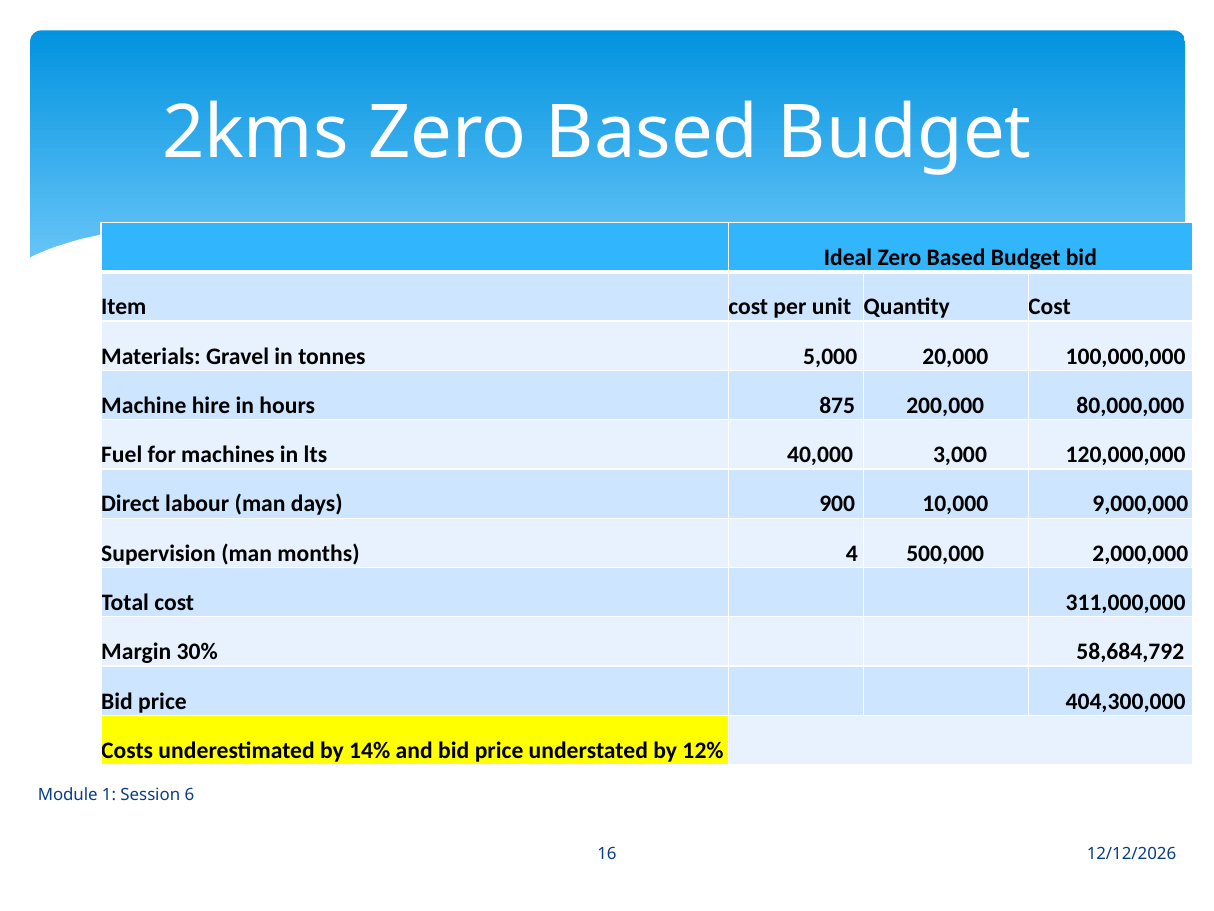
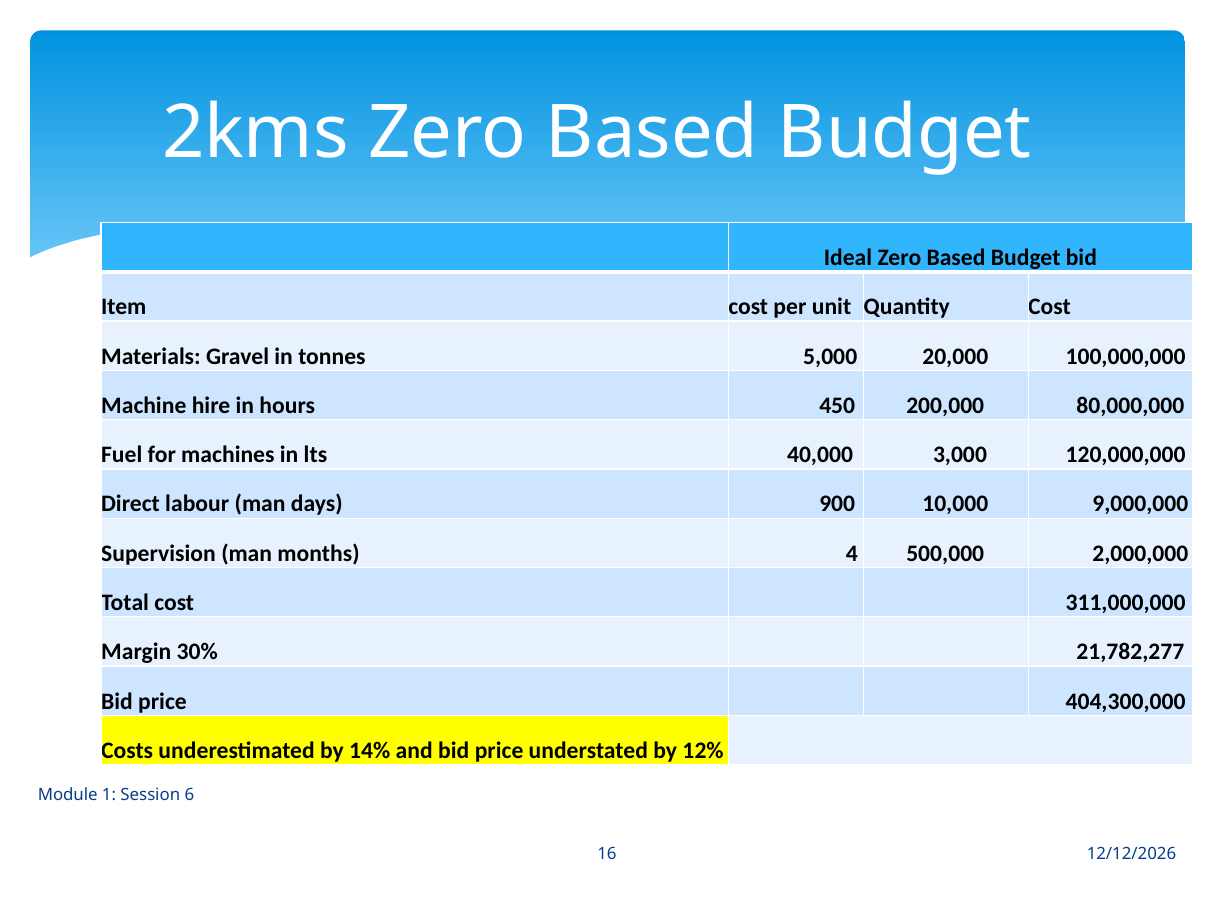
875: 875 -> 450
58,684,792: 58,684,792 -> 21,782,277
